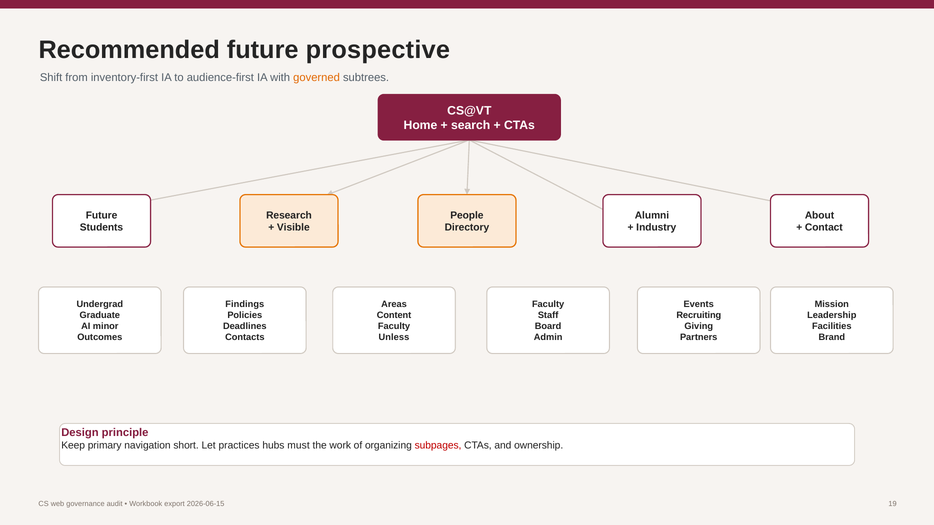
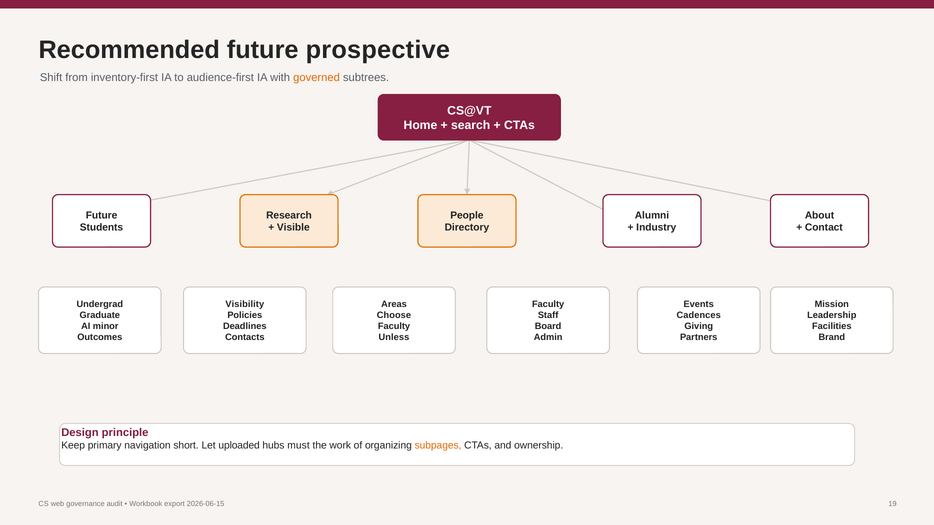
Findings: Findings -> Visibility
Content: Content -> Choose
Recruiting: Recruiting -> Cadences
practices: practices -> uploaded
subpages colour: red -> orange
